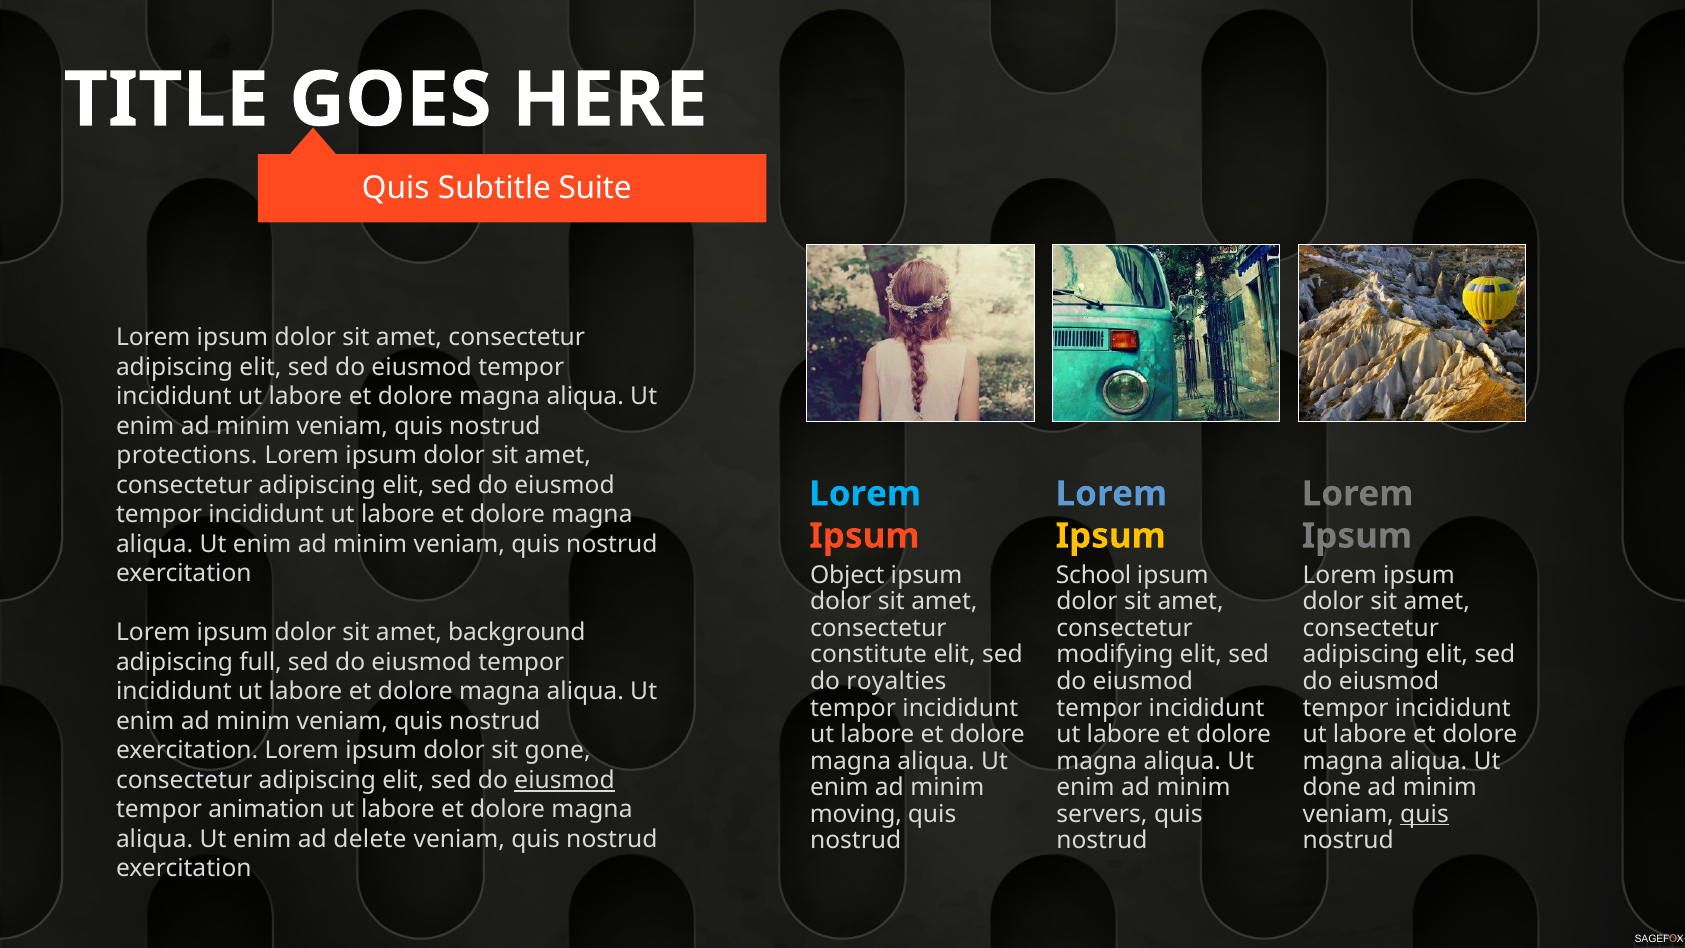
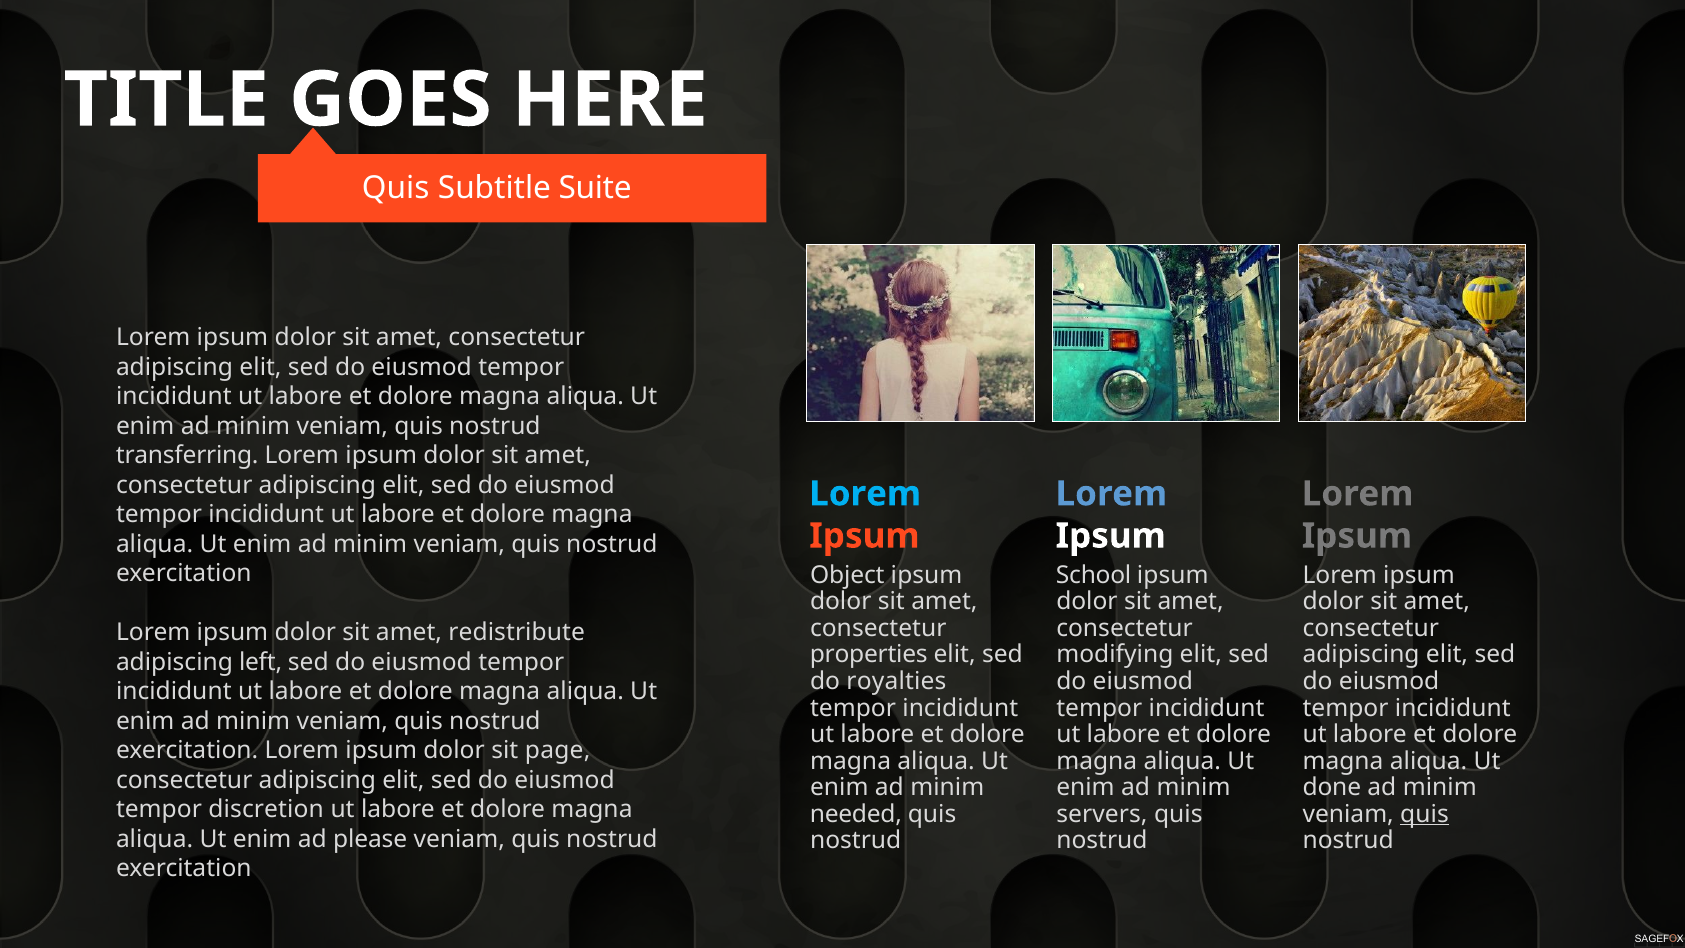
protections: protections -> transferring
Ipsum at (1111, 536) colour: yellow -> white
background: background -> redistribute
constitute: constitute -> properties
full: full -> left
gone: gone -> page
eiusmod at (565, 780) underline: present -> none
animation: animation -> discretion
moving: moving -> needed
delete: delete -> please
